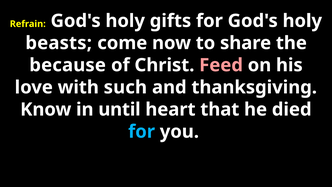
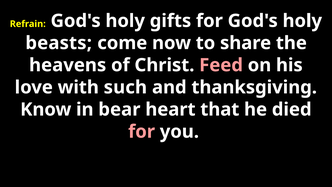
because: because -> heavens
until: until -> bear
for at (142, 131) colour: light blue -> pink
